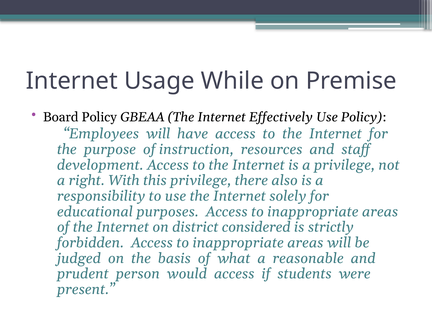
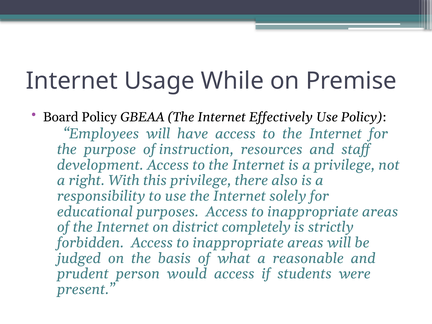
considered: considered -> completely
